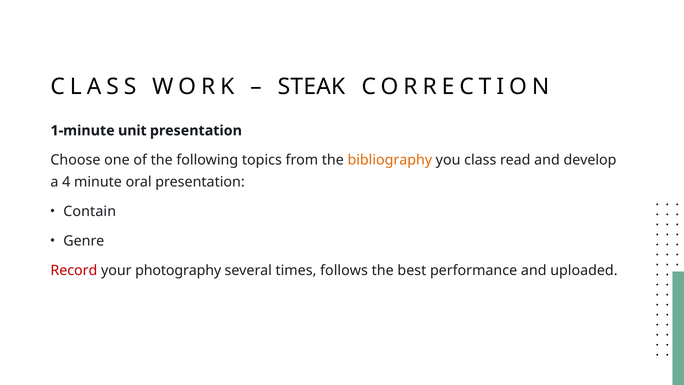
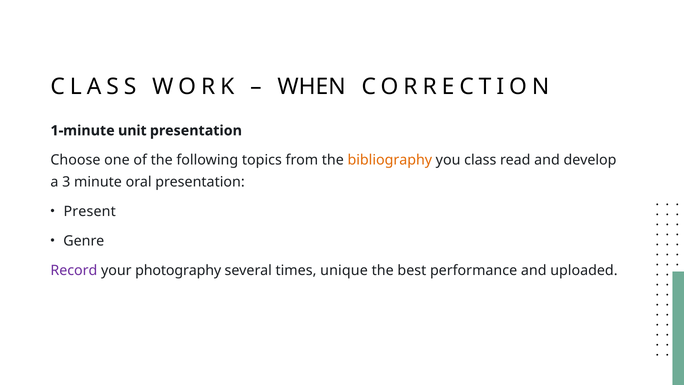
STEAK: STEAK -> WHEN
4: 4 -> 3
Contain: Contain -> Present
Record colour: red -> purple
follows: follows -> unique
